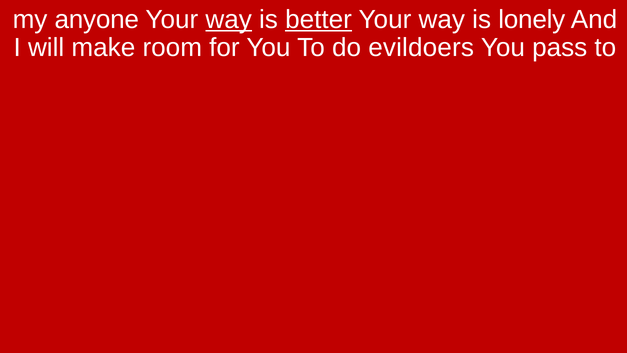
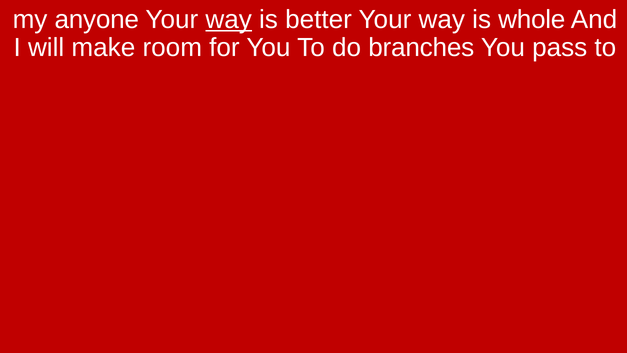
better underline: present -> none
lonely: lonely -> whole
evildoers: evildoers -> branches
